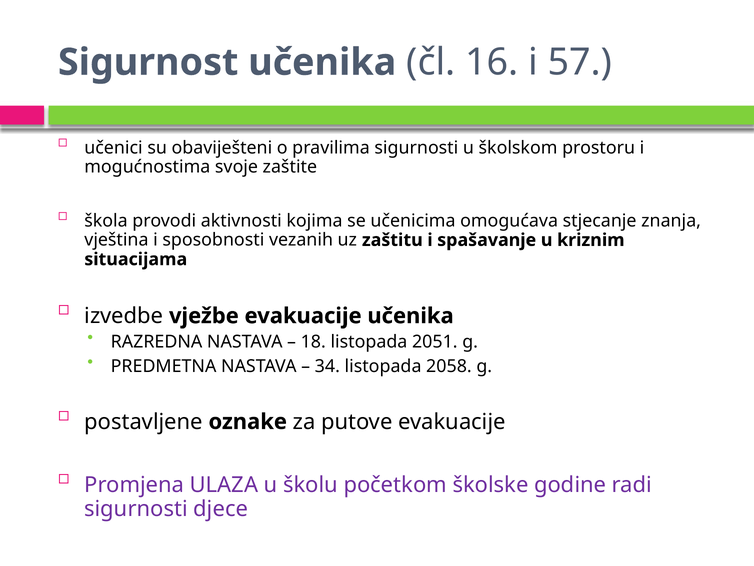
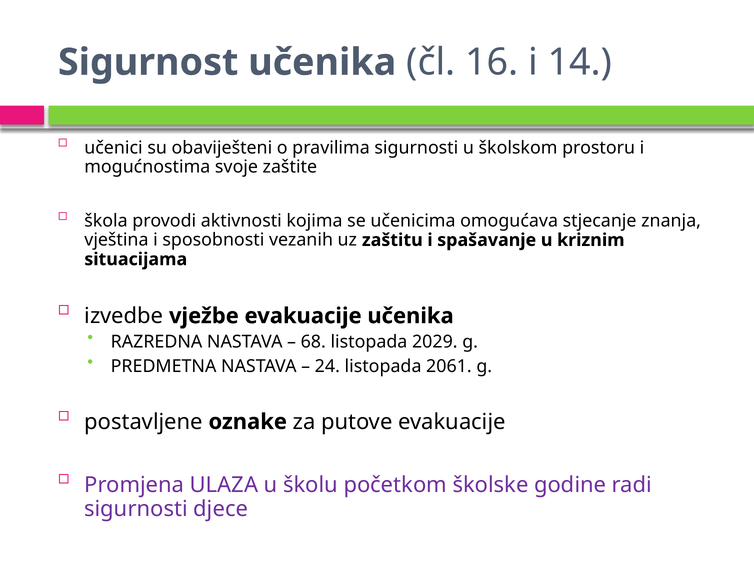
57: 57 -> 14
18: 18 -> 68
2051: 2051 -> 2029
34: 34 -> 24
2058: 2058 -> 2061
